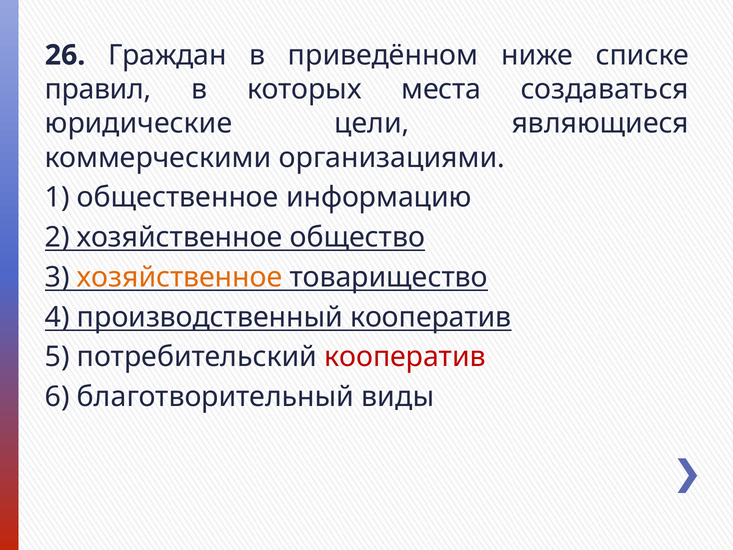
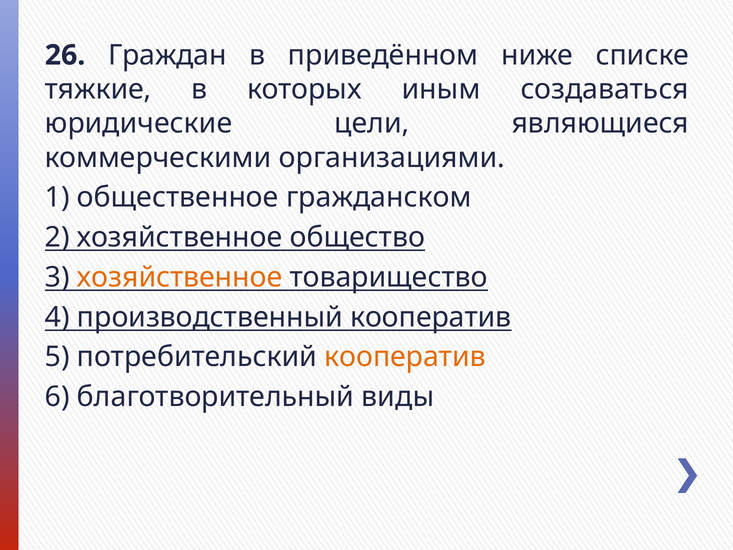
правил: правил -> тяжкие
места: места -> иным
информацию: информацию -> гражданском
кооператив at (405, 357) colour: red -> orange
